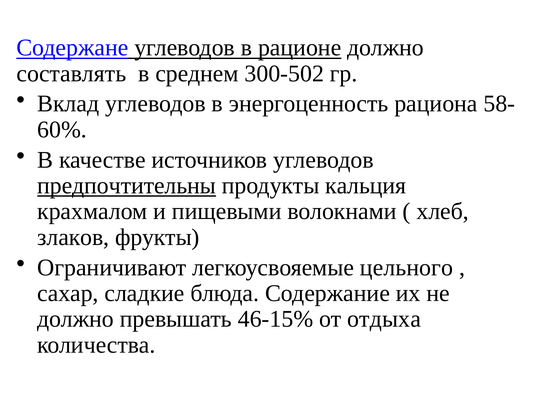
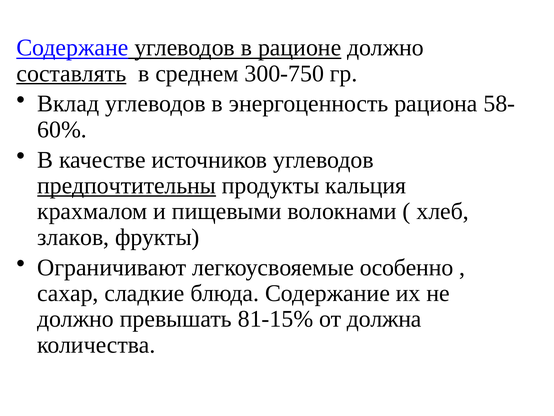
составлять underline: none -> present
300-502: 300-502 -> 300-750
цельного: цельного -> особенно
46-15%: 46-15% -> 81-15%
отдыха: отдыха -> должна
